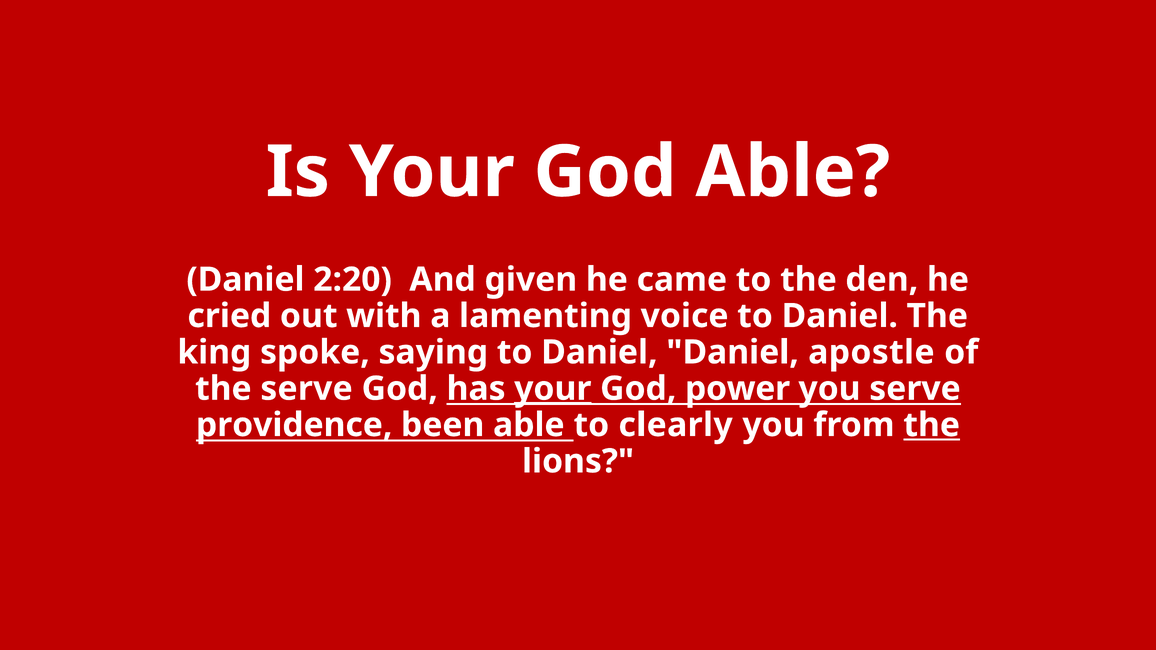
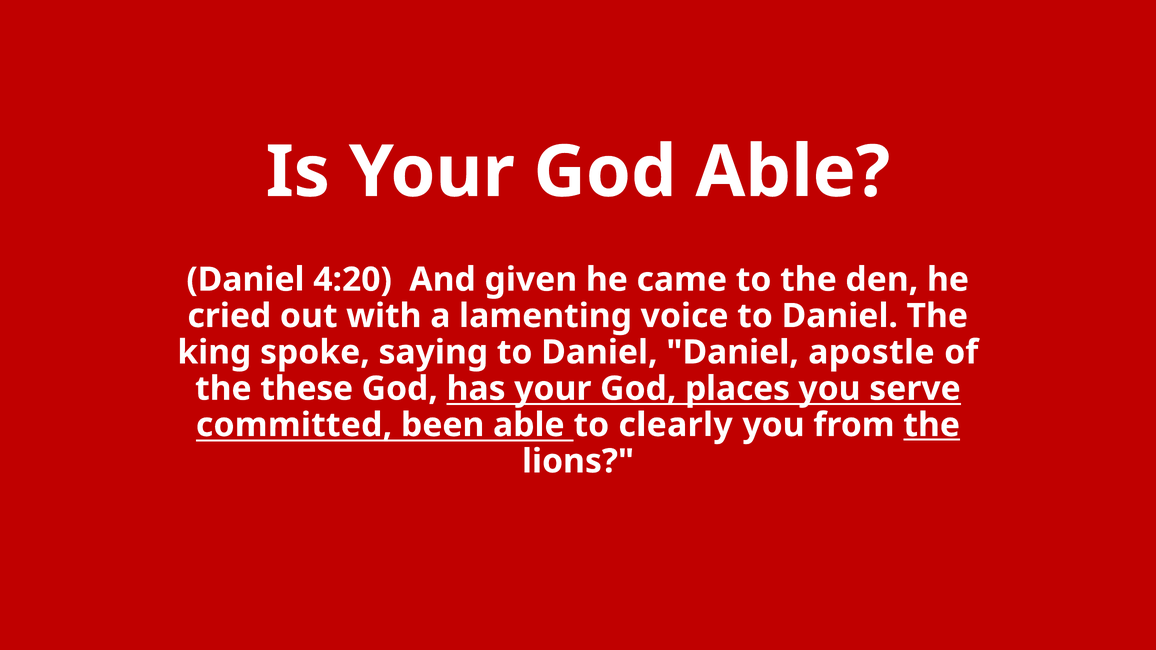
2:20: 2:20 -> 4:20
the serve: serve -> these
your at (553, 389) underline: present -> none
power: power -> places
providence: providence -> committed
